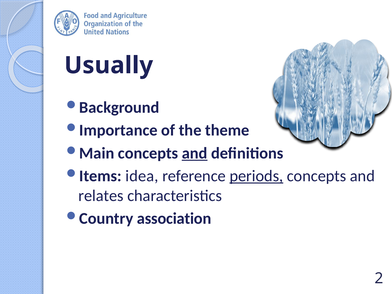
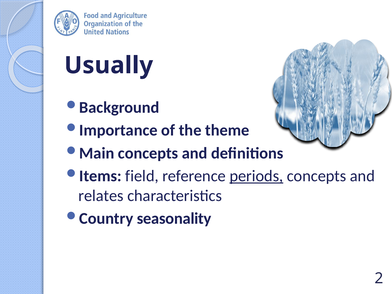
and at (195, 153) underline: present -> none
idea: idea -> field
association: association -> seasonality
